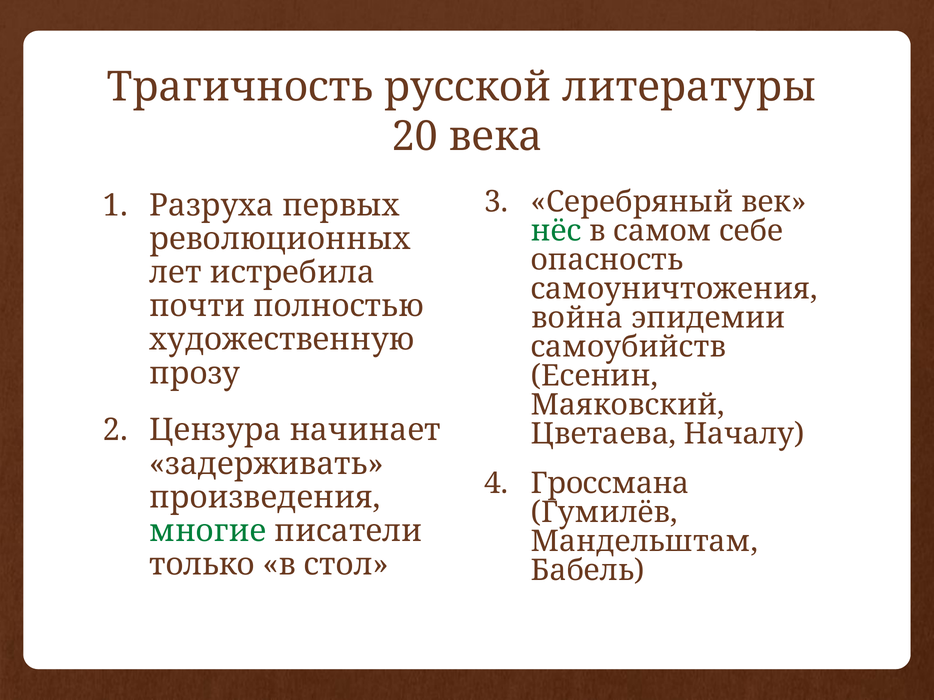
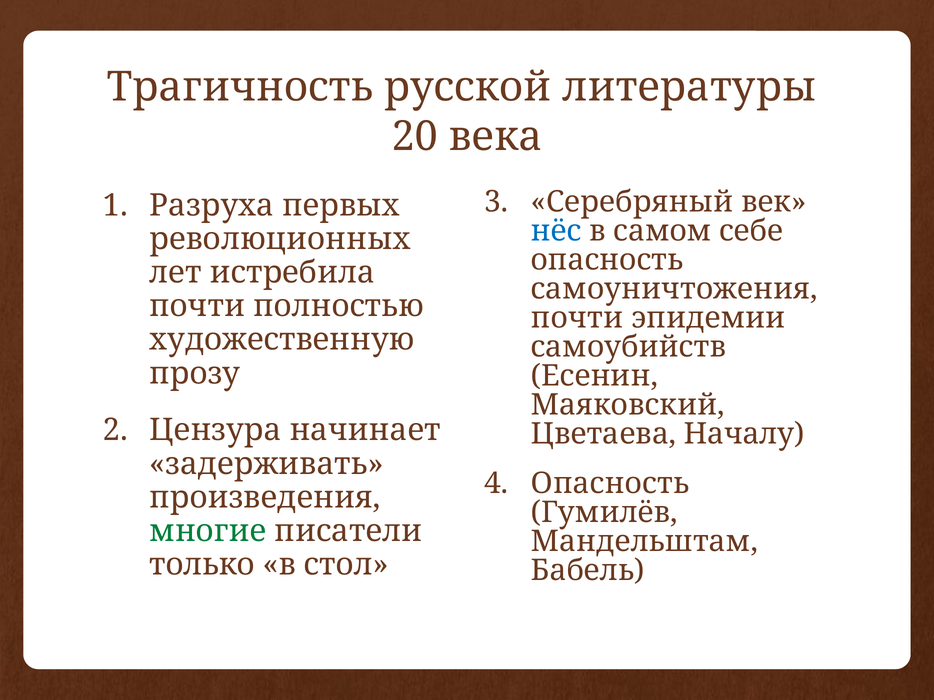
нёс colour: green -> blue
война at (577, 318): война -> почти
Гроссмана at (610, 484): Гроссмана -> Опасность
